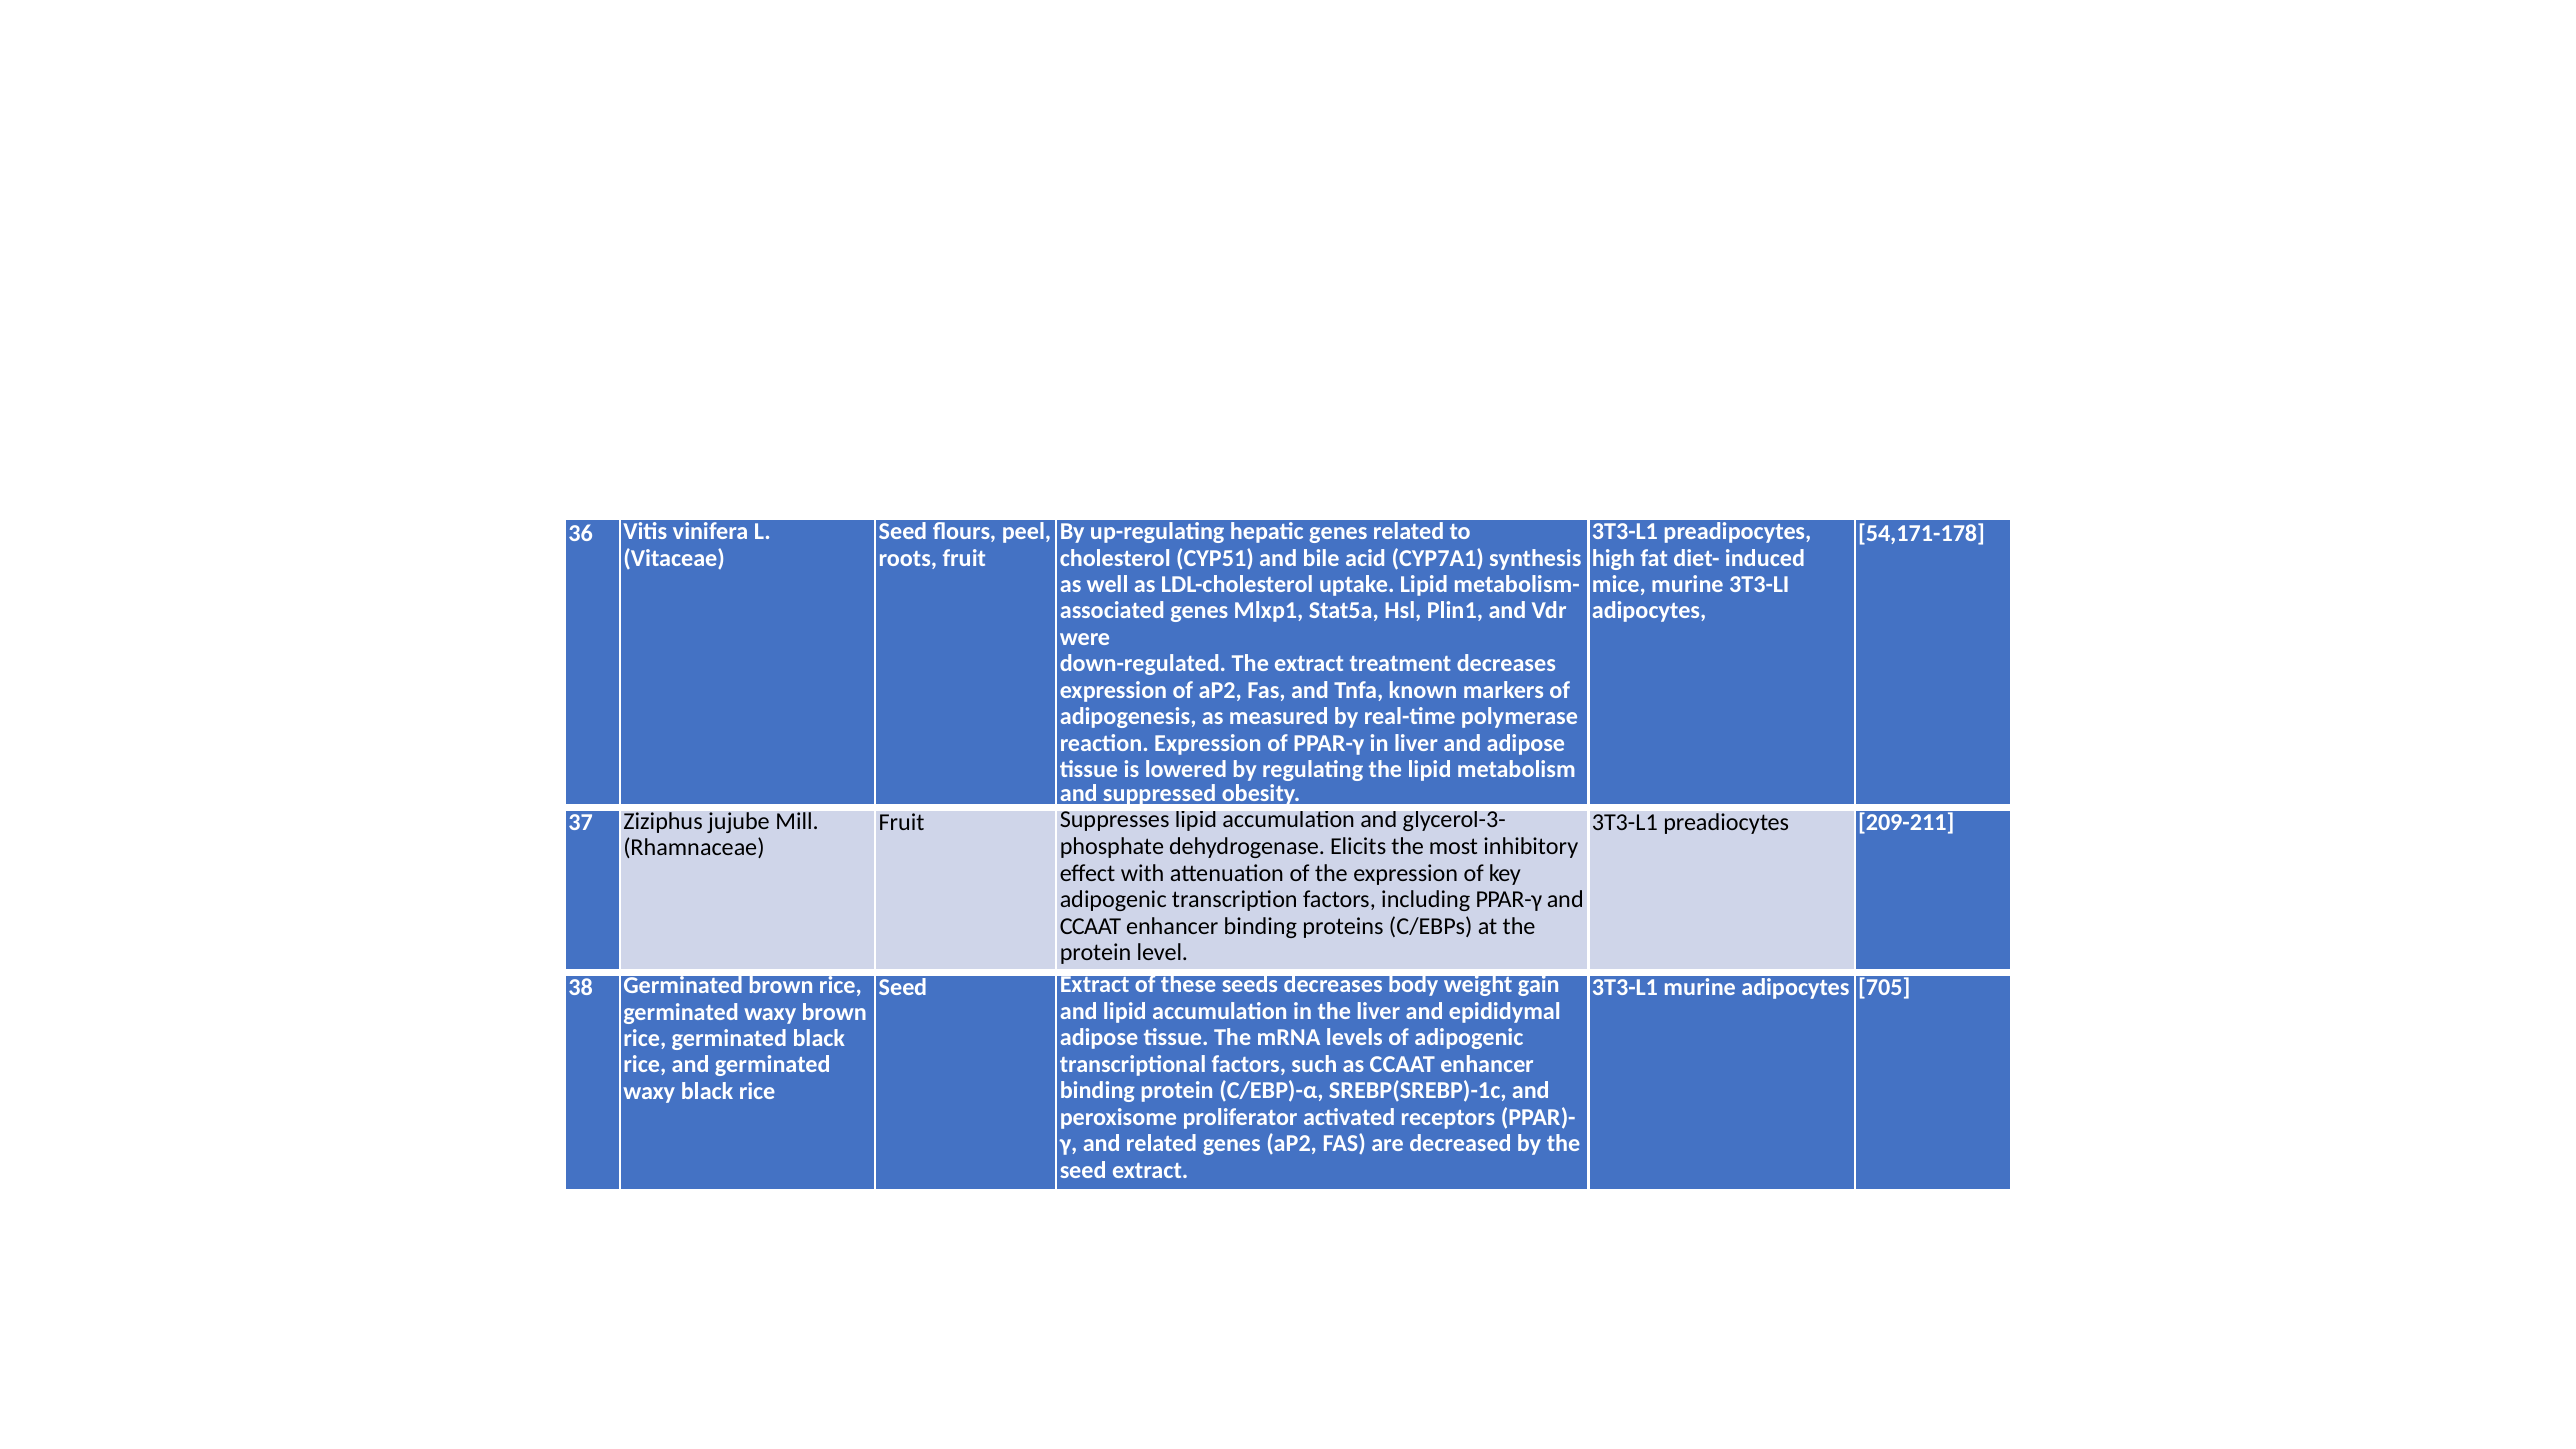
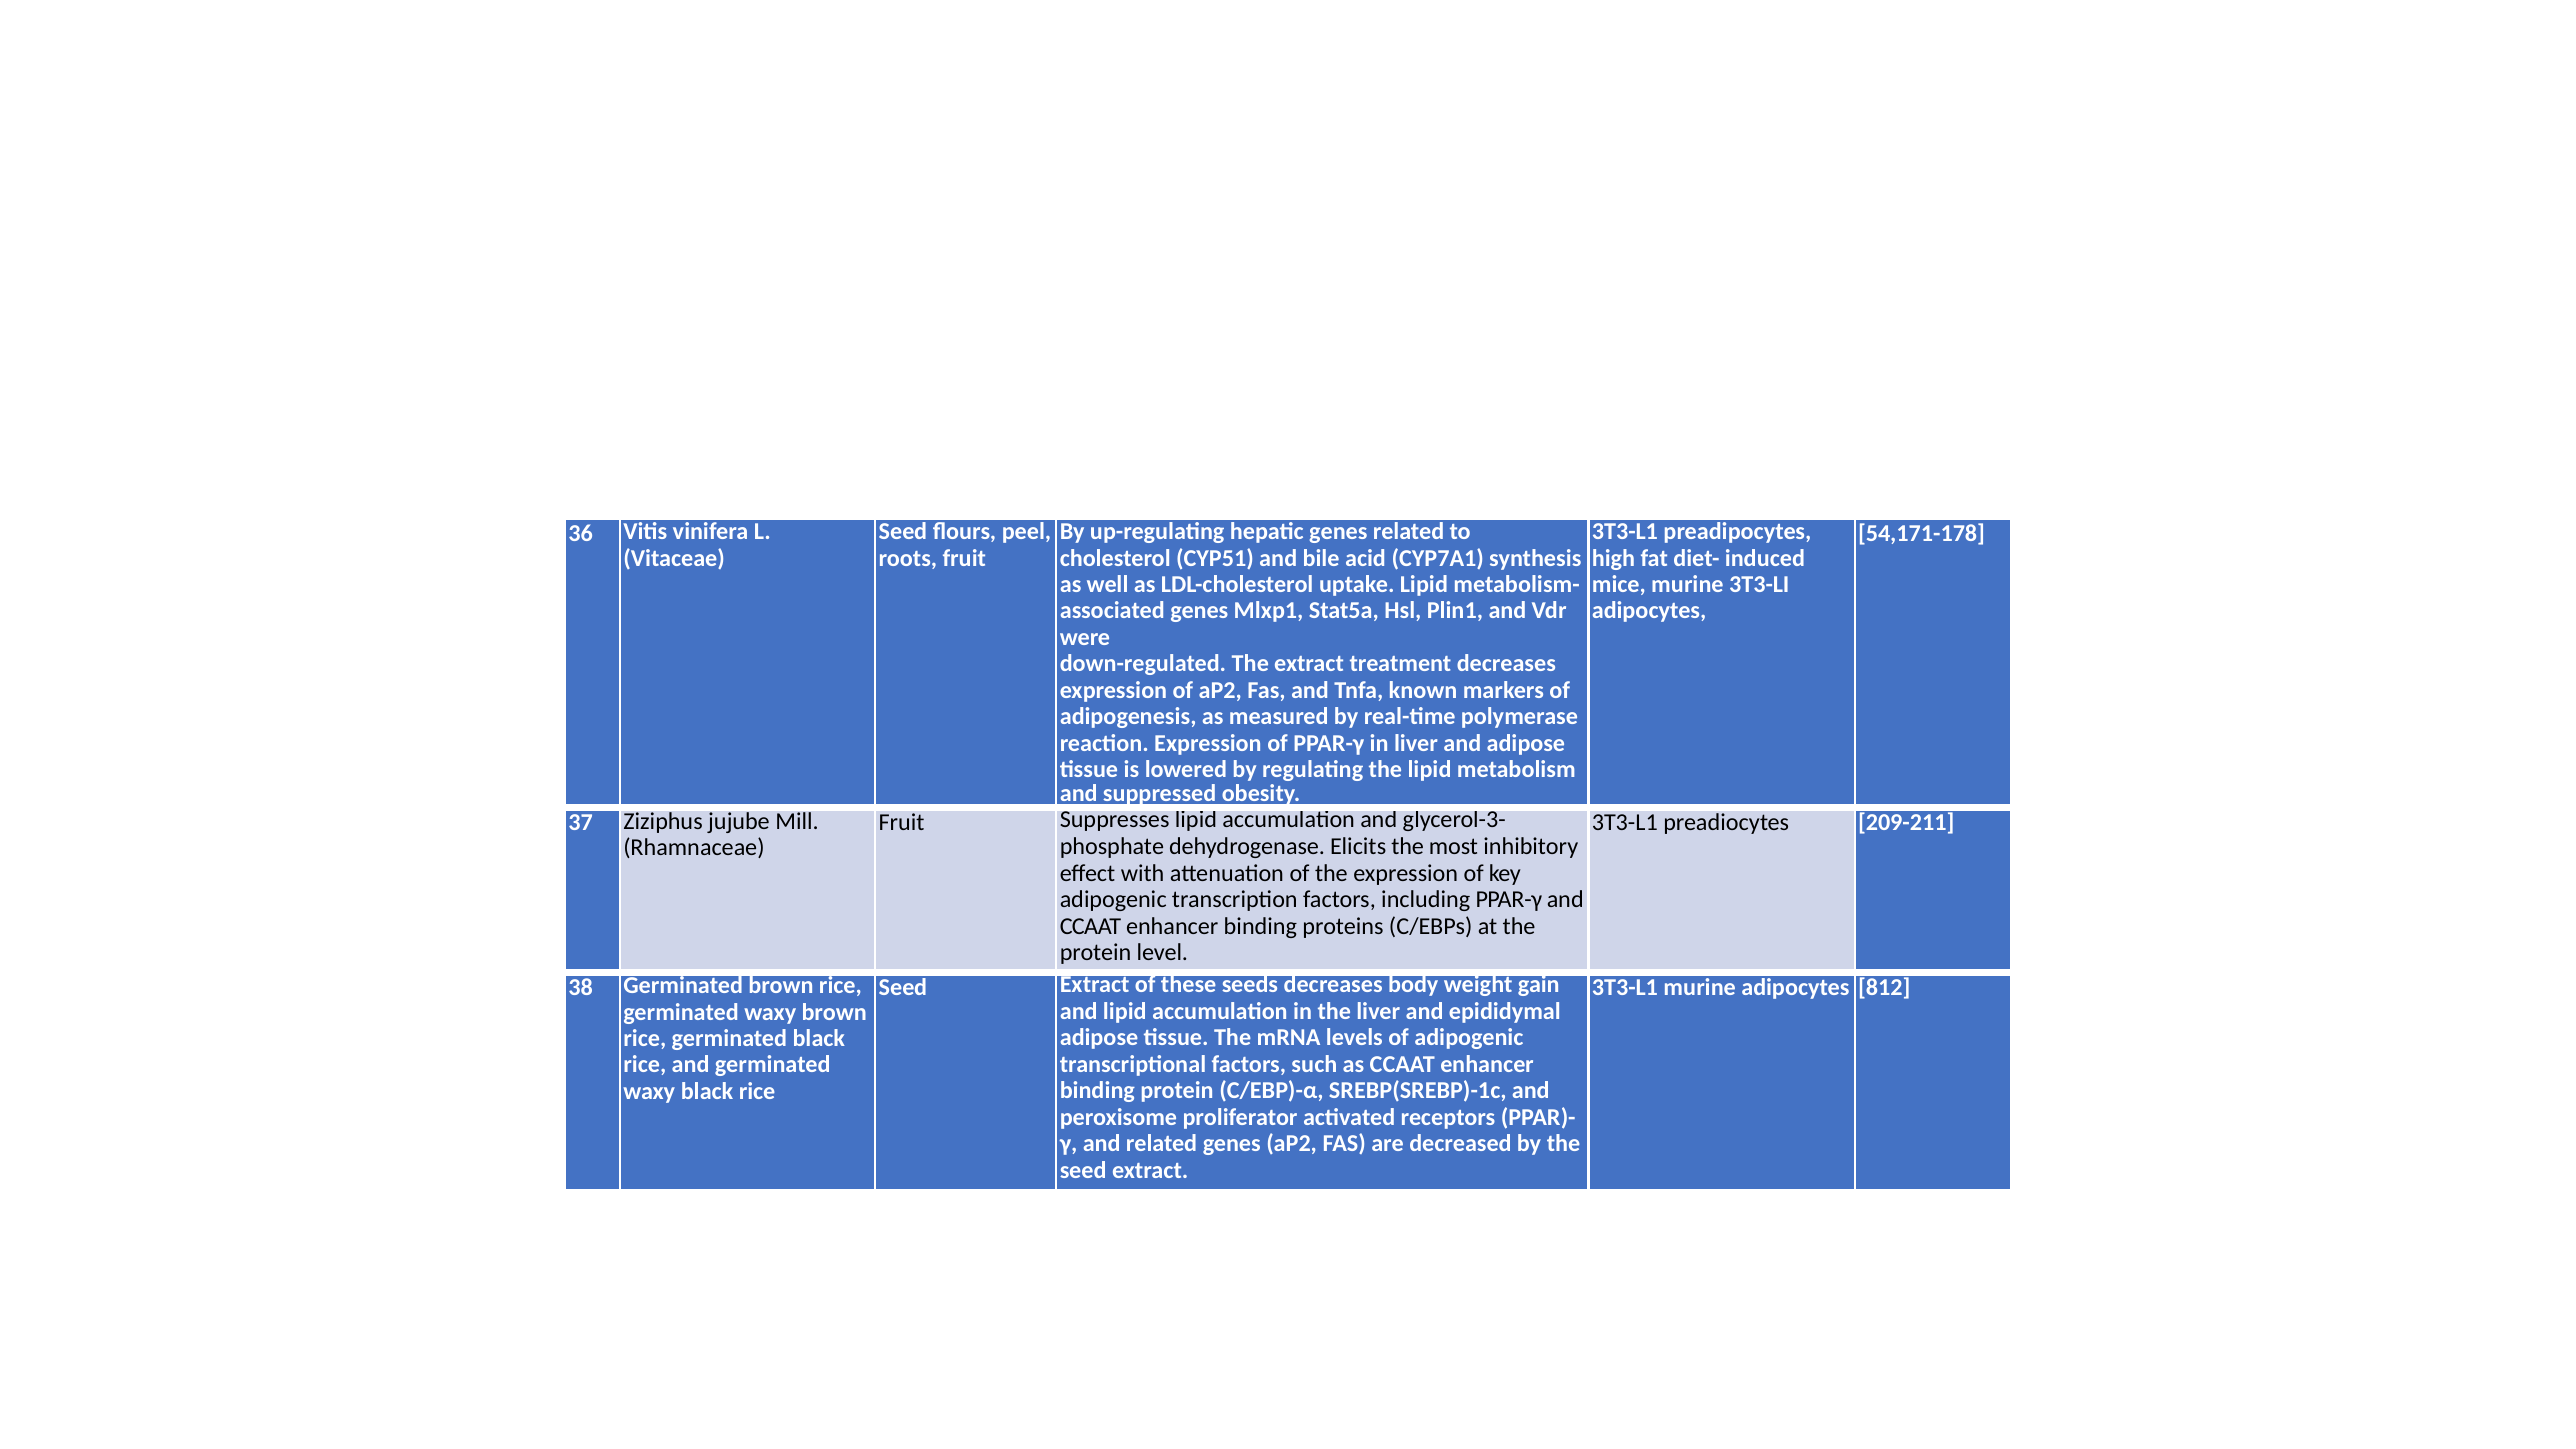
705: 705 -> 812
